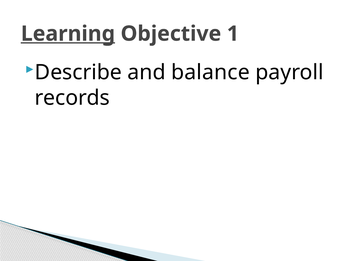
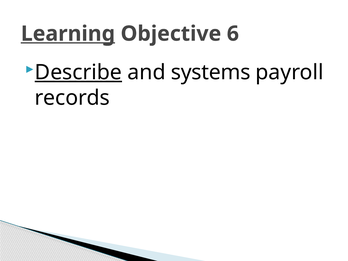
1: 1 -> 6
Describe underline: none -> present
balance: balance -> systems
